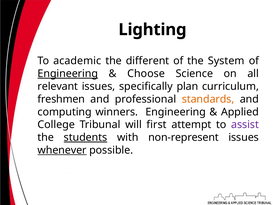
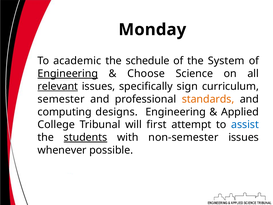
Lighting: Lighting -> Monday
different: different -> schedule
relevant underline: none -> present
plan: plan -> sign
freshmen: freshmen -> semester
winners: winners -> designs
assist colour: purple -> blue
non-represent: non-represent -> non-semester
whenever underline: present -> none
